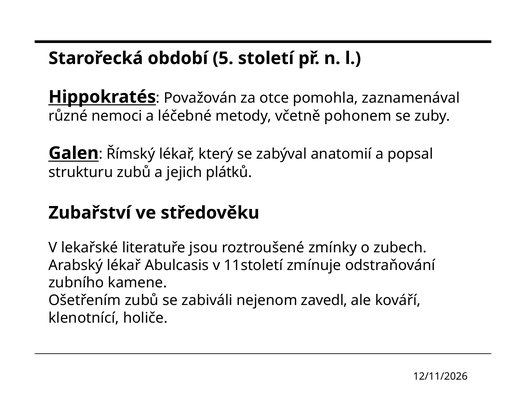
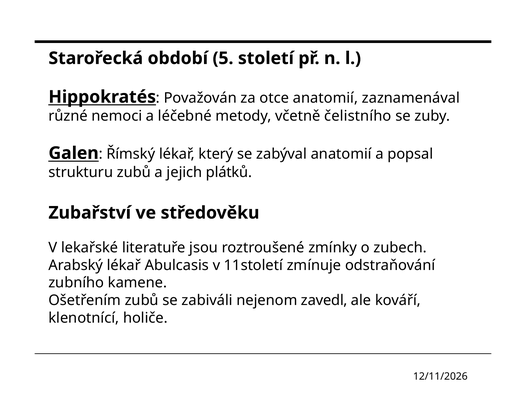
otce pomohla: pomohla -> anatomií
pohonem: pohonem -> čelistního
